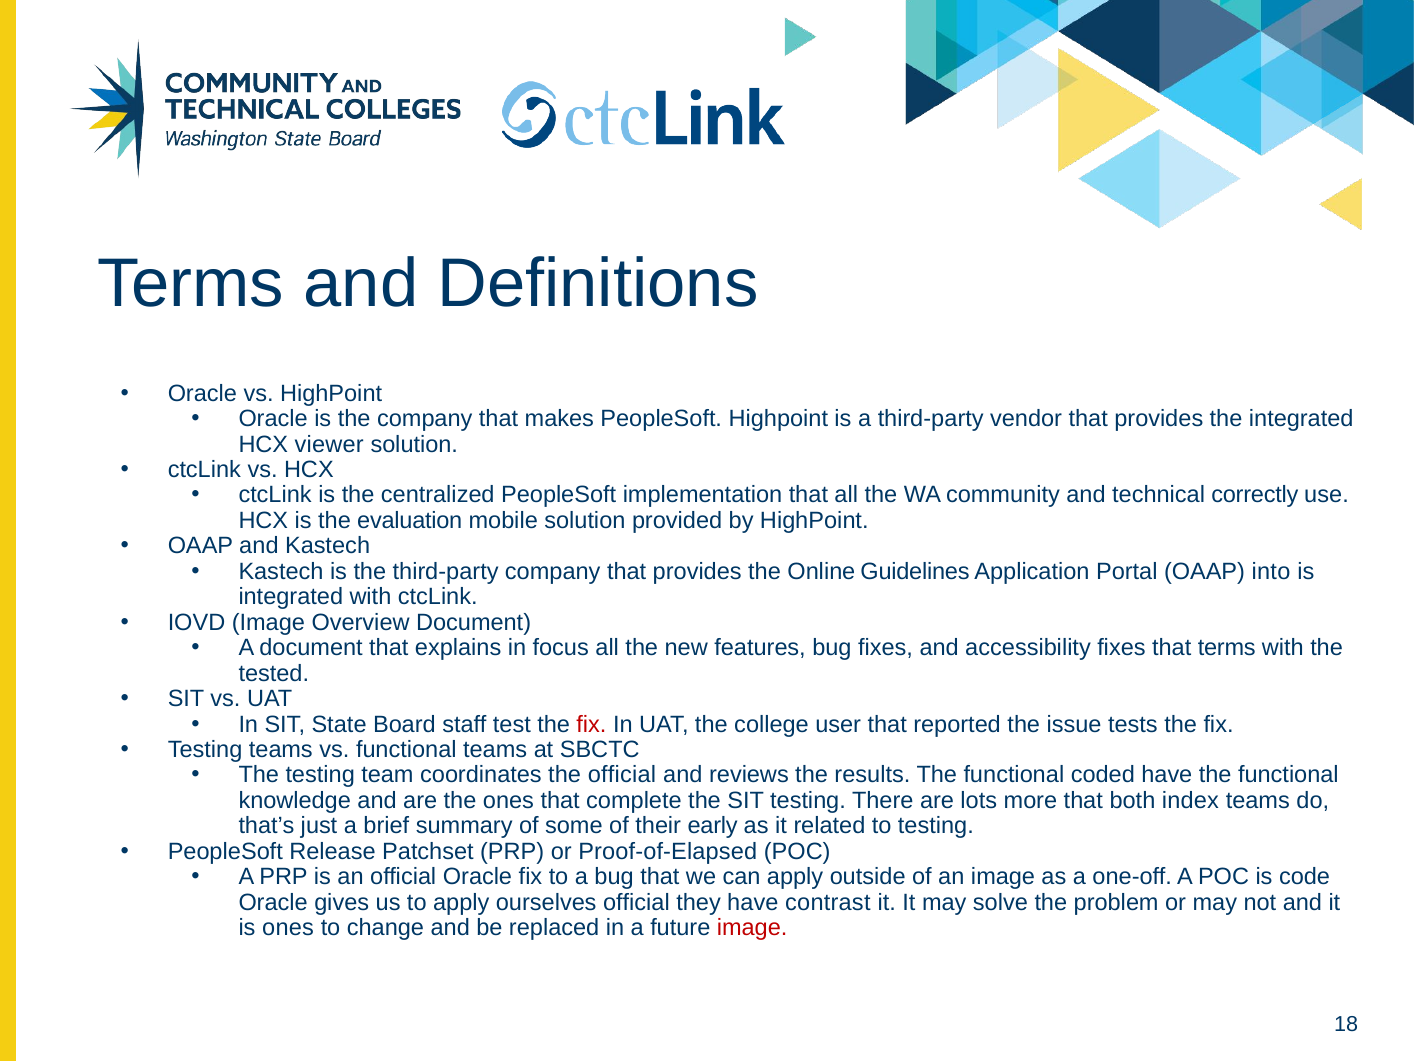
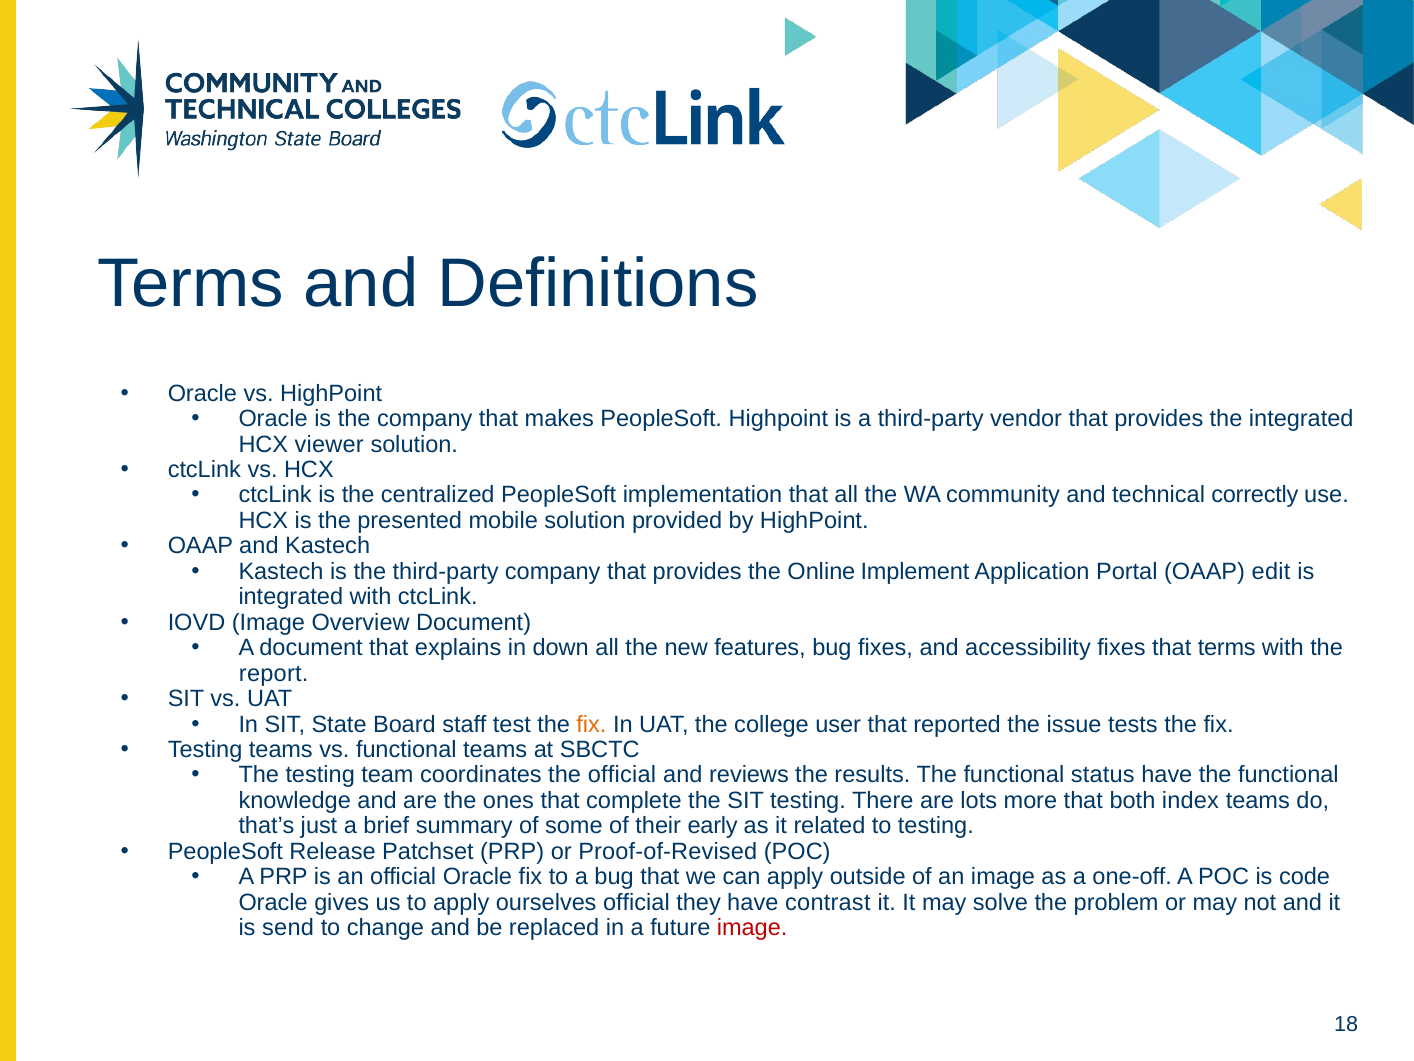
evaluation: evaluation -> presented
Guidelines: Guidelines -> Implement
into: into -> edit
focus: focus -> down
tested: tested -> report
fix at (591, 724) colour: red -> orange
coded: coded -> status
Proof-of-Elapsed: Proof-of-Elapsed -> Proof-of-Revised
is ones: ones -> send
